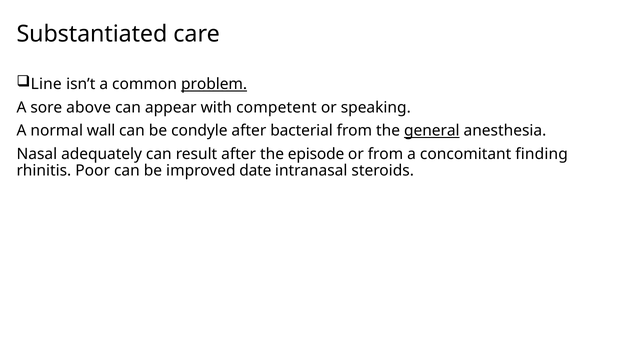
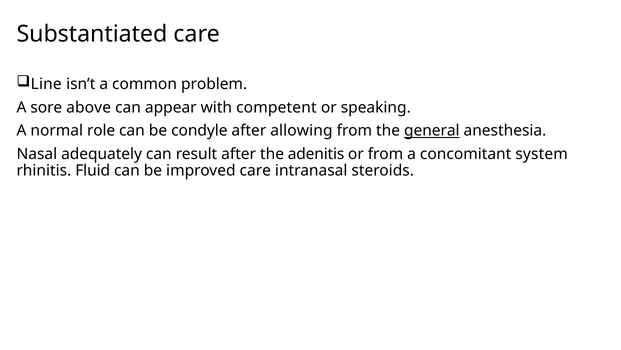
problem underline: present -> none
wall: wall -> role
bacterial: bacterial -> allowing
episode: episode -> adenitis
finding: finding -> system
Poor: Poor -> Fluid
improved date: date -> care
